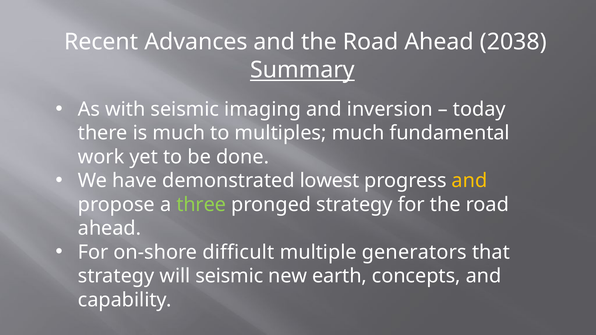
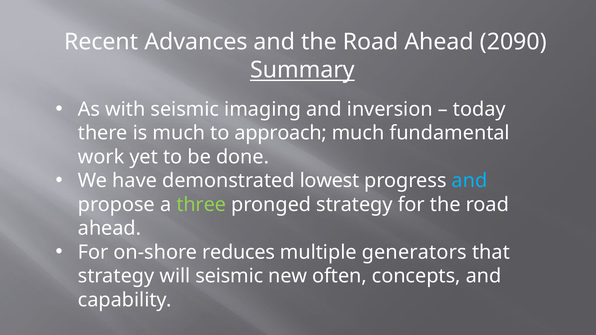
2038: 2038 -> 2090
multiples: multiples -> approach
and at (469, 181) colour: yellow -> light blue
difficult: difficult -> reduces
earth: earth -> often
